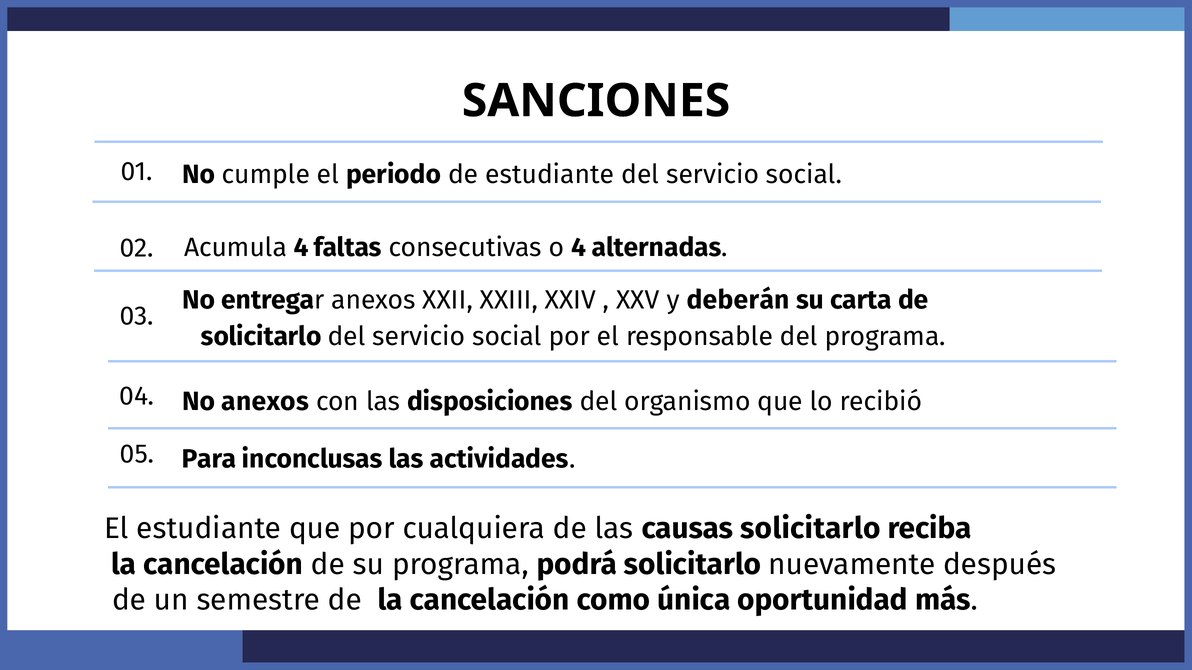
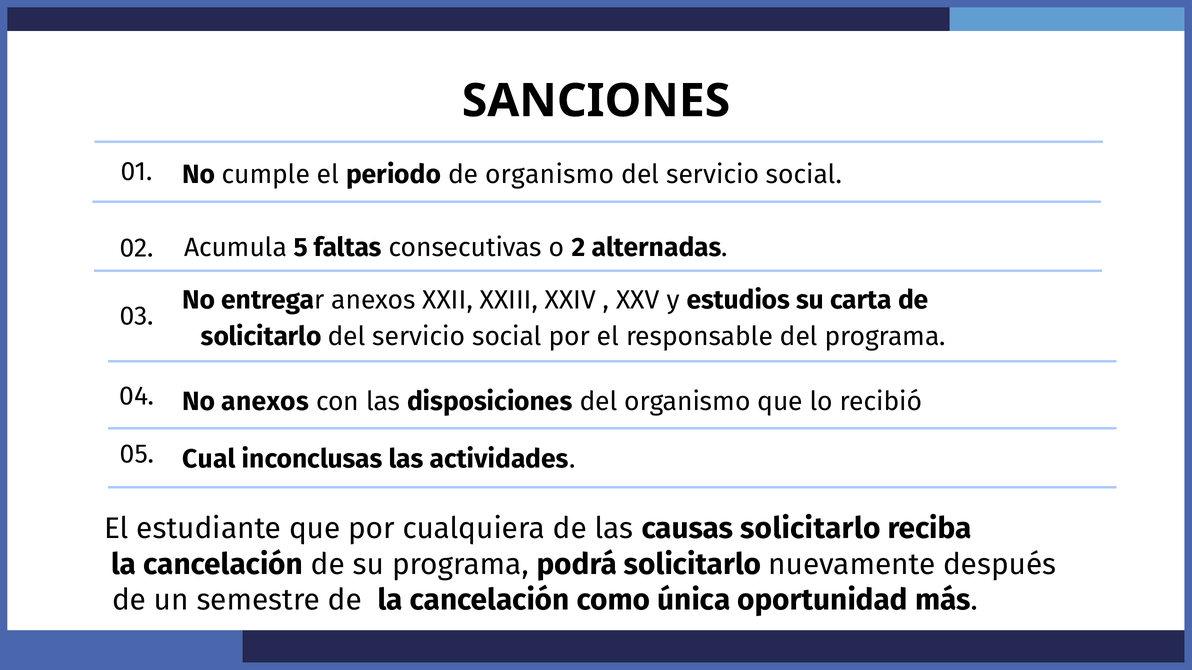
de estudiante: estudiante -> organismo
Acumula 4: 4 -> 5
o 4: 4 -> 2
deberán: deberán -> estudios
Para: Para -> Cual
